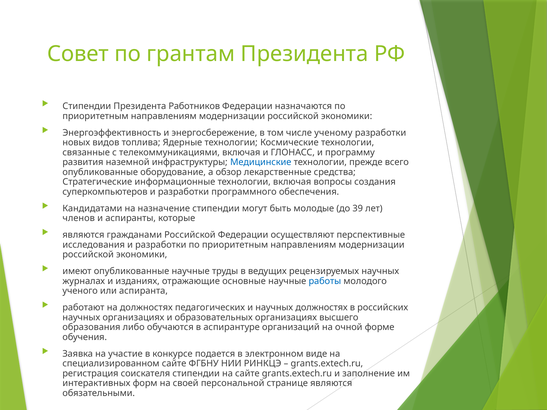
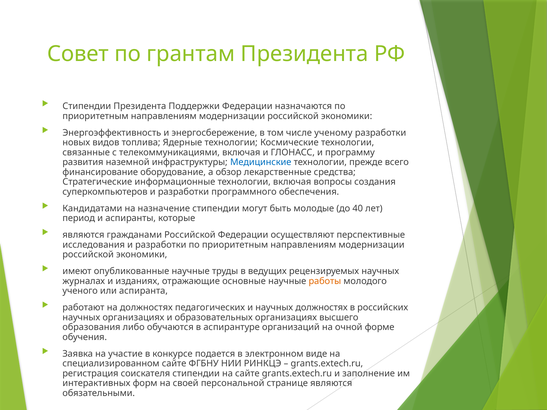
Работников: Работников -> Поддержки
опубликованные at (100, 172): опубликованные -> финансирование
39: 39 -> 40
членов: членов -> период
работы colour: blue -> orange
